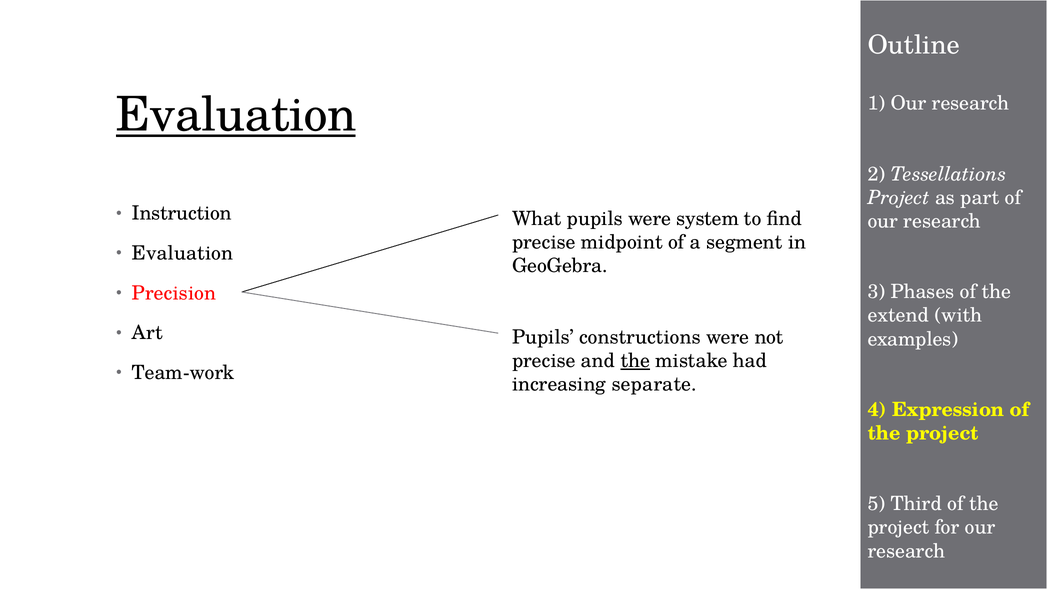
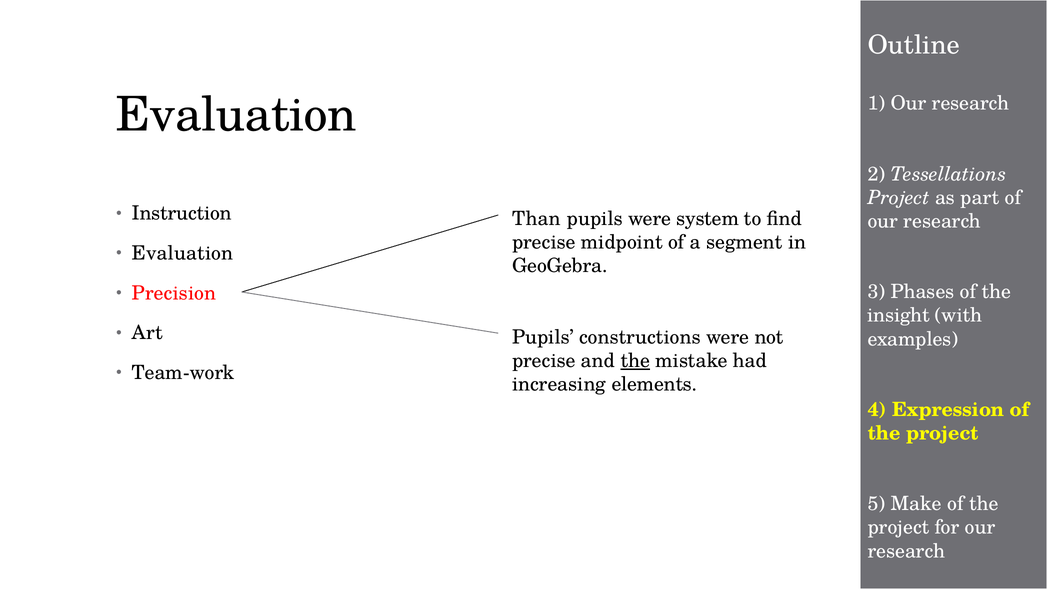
Evaluation at (236, 115) underline: present -> none
What: What -> Than
extend: extend -> insight
separate: separate -> elements
Third: Third -> Make
